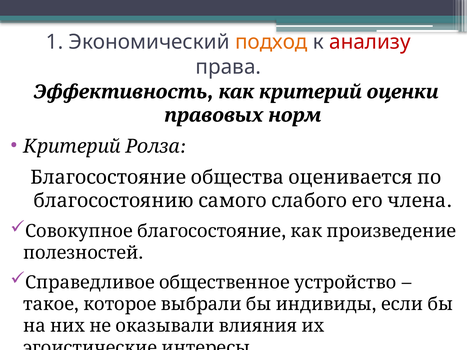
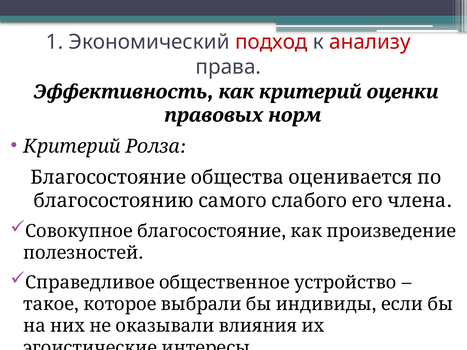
подход colour: orange -> red
